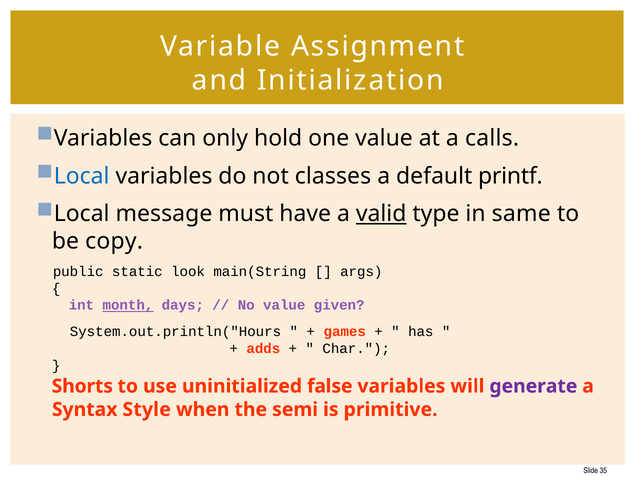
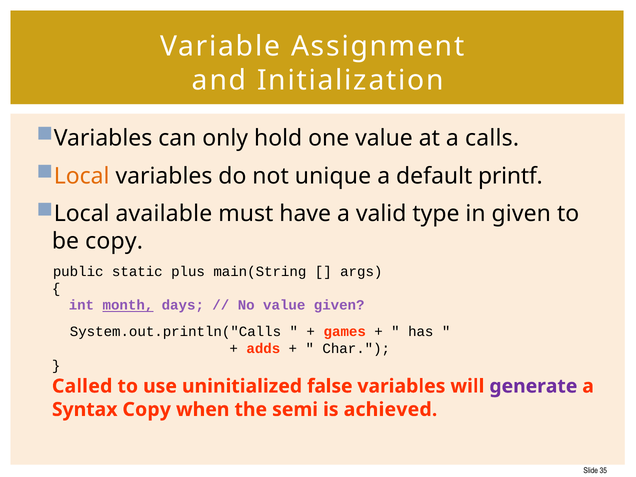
Local at (82, 176) colour: blue -> orange
classes: classes -> unique
message: message -> available
valid underline: present -> none
in same: same -> given
look: look -> plus
System.out.println("Hours: System.out.println("Hours -> System.out.println("Calls
Shorts: Shorts -> Called
Syntax Style: Style -> Copy
primitive: primitive -> achieved
